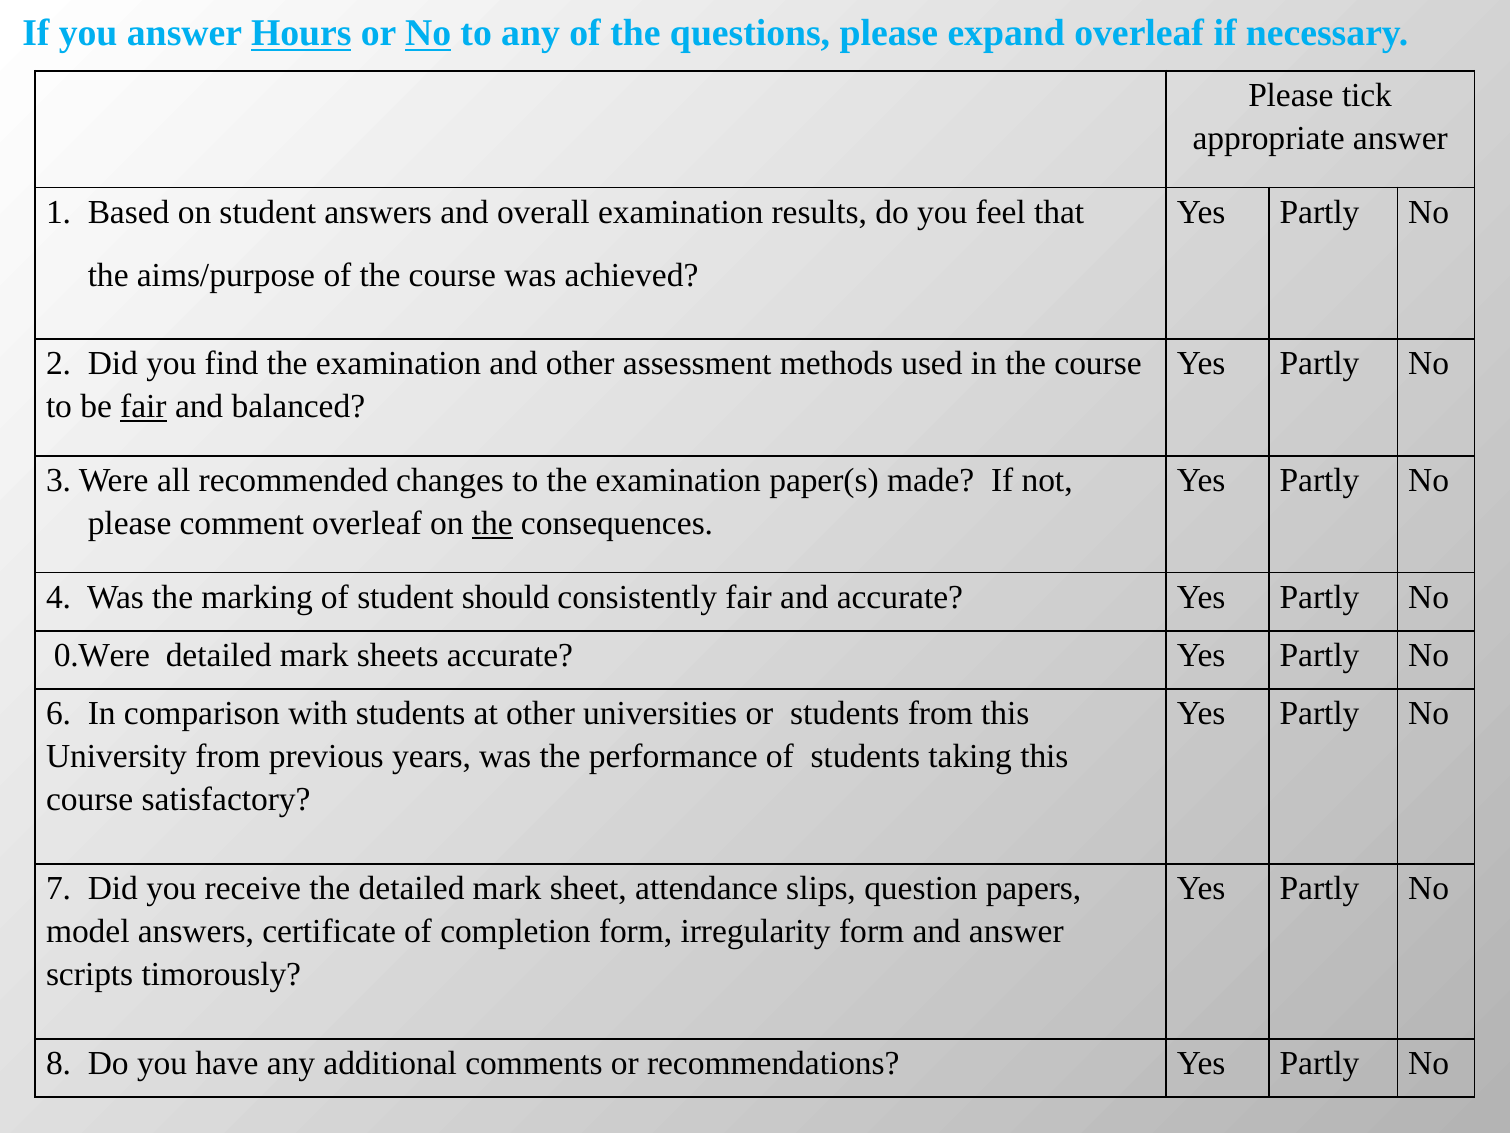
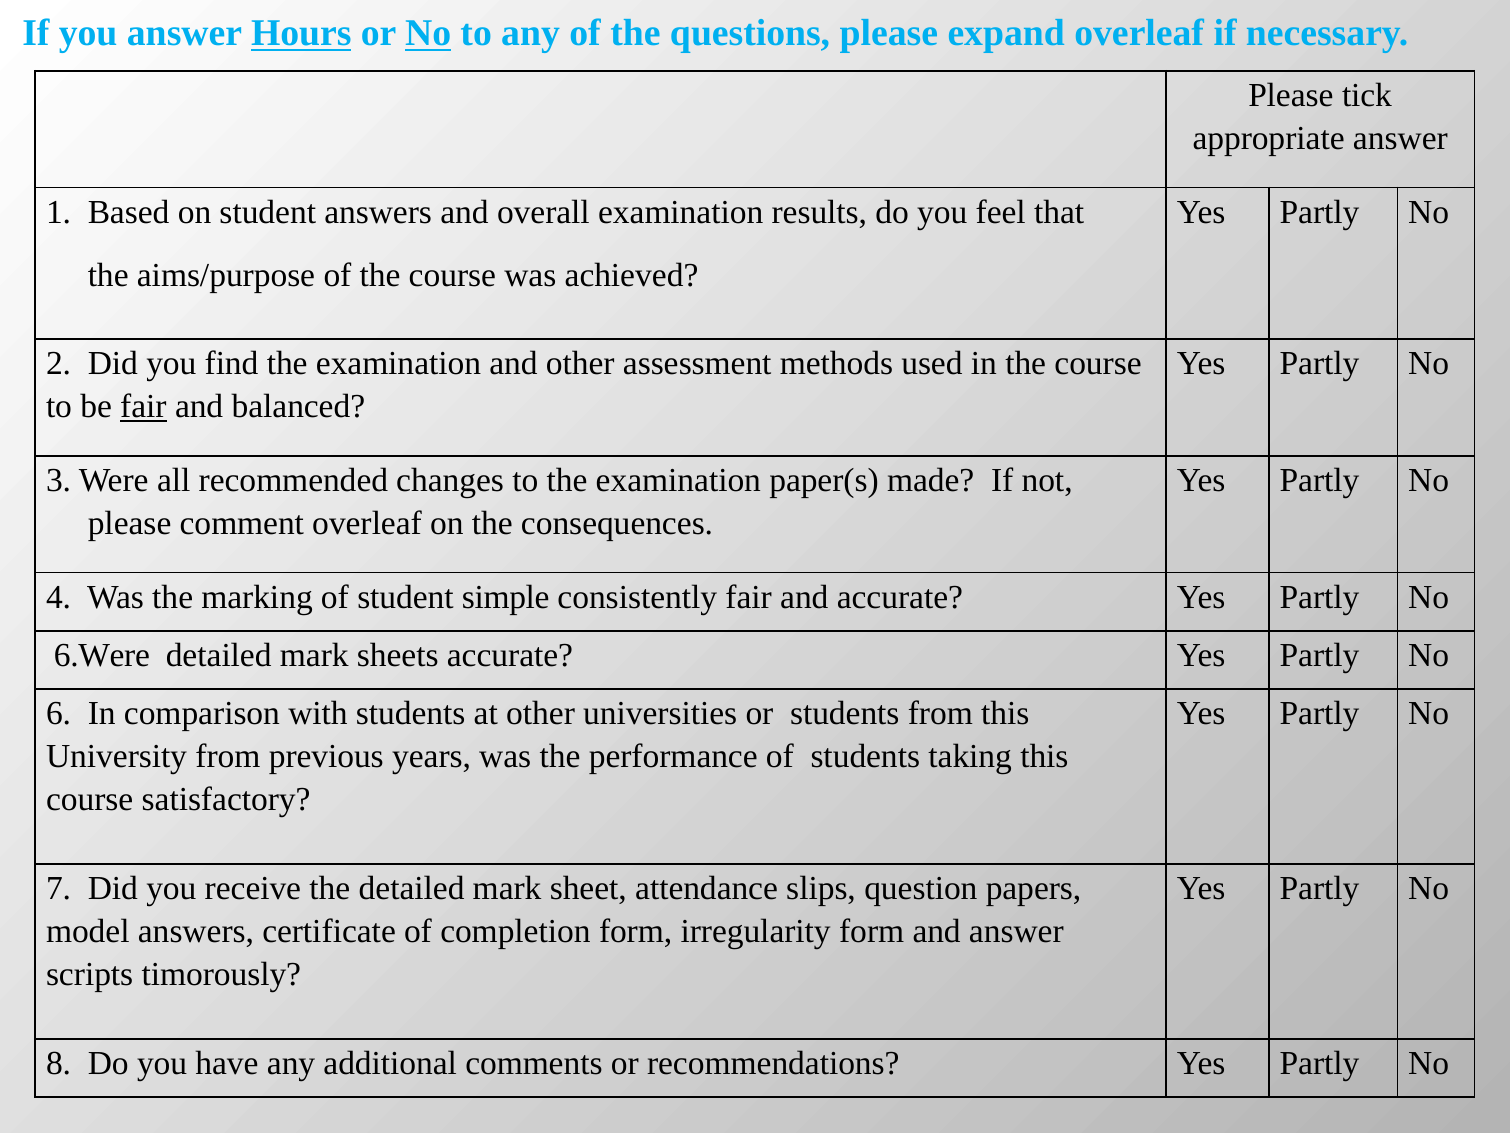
the at (492, 523) underline: present -> none
should: should -> simple
0.Were: 0.Were -> 6.Were
